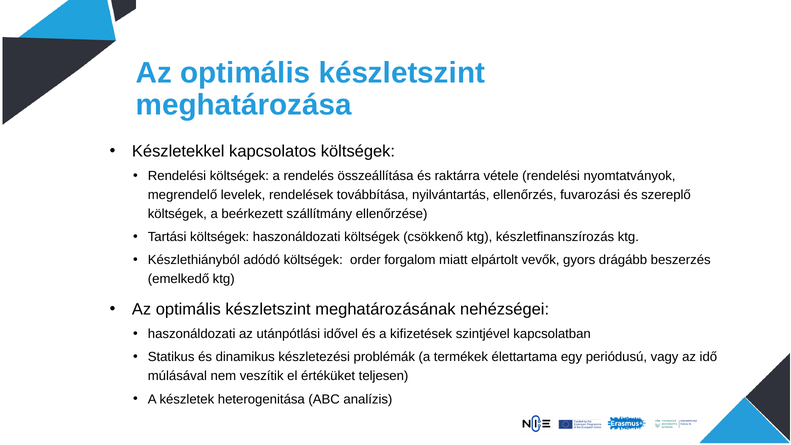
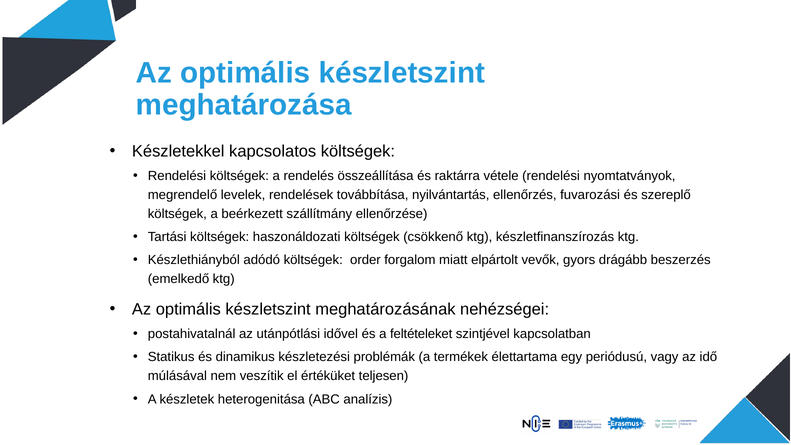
haszonáldozati at (192, 334): haszonáldozati -> postahivatalnál
kifizetések: kifizetések -> feltételeket
